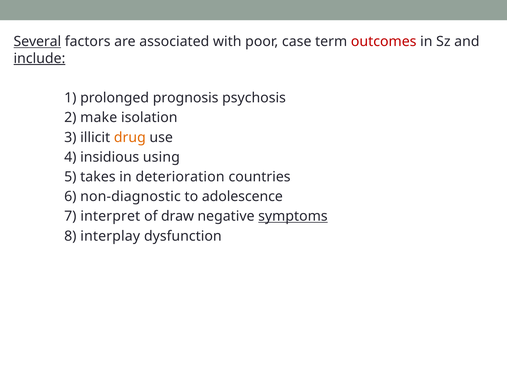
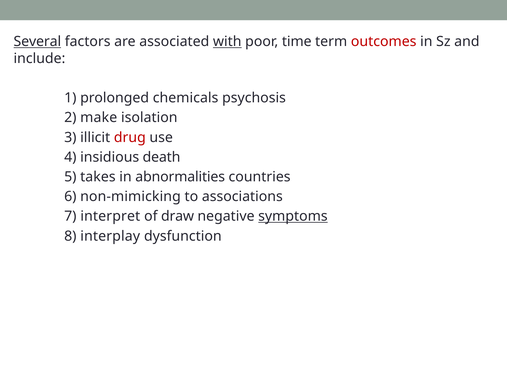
with underline: none -> present
case: case -> time
include underline: present -> none
prognosis: prognosis -> chemicals
drug colour: orange -> red
using: using -> death
deterioration: deterioration -> abnormalities
non-diagnostic: non-diagnostic -> non-mimicking
adolescence: adolescence -> associations
